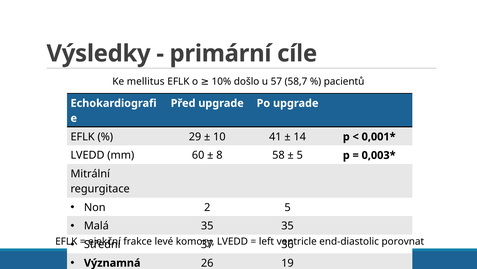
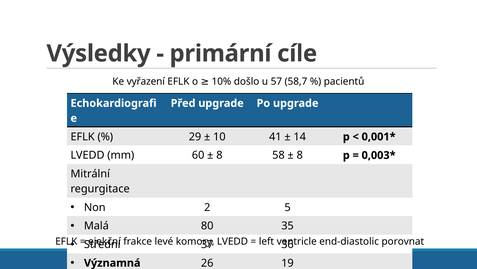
mellitus: mellitus -> vyřazení
5 at (300, 155): 5 -> 8
Malá 35: 35 -> 80
